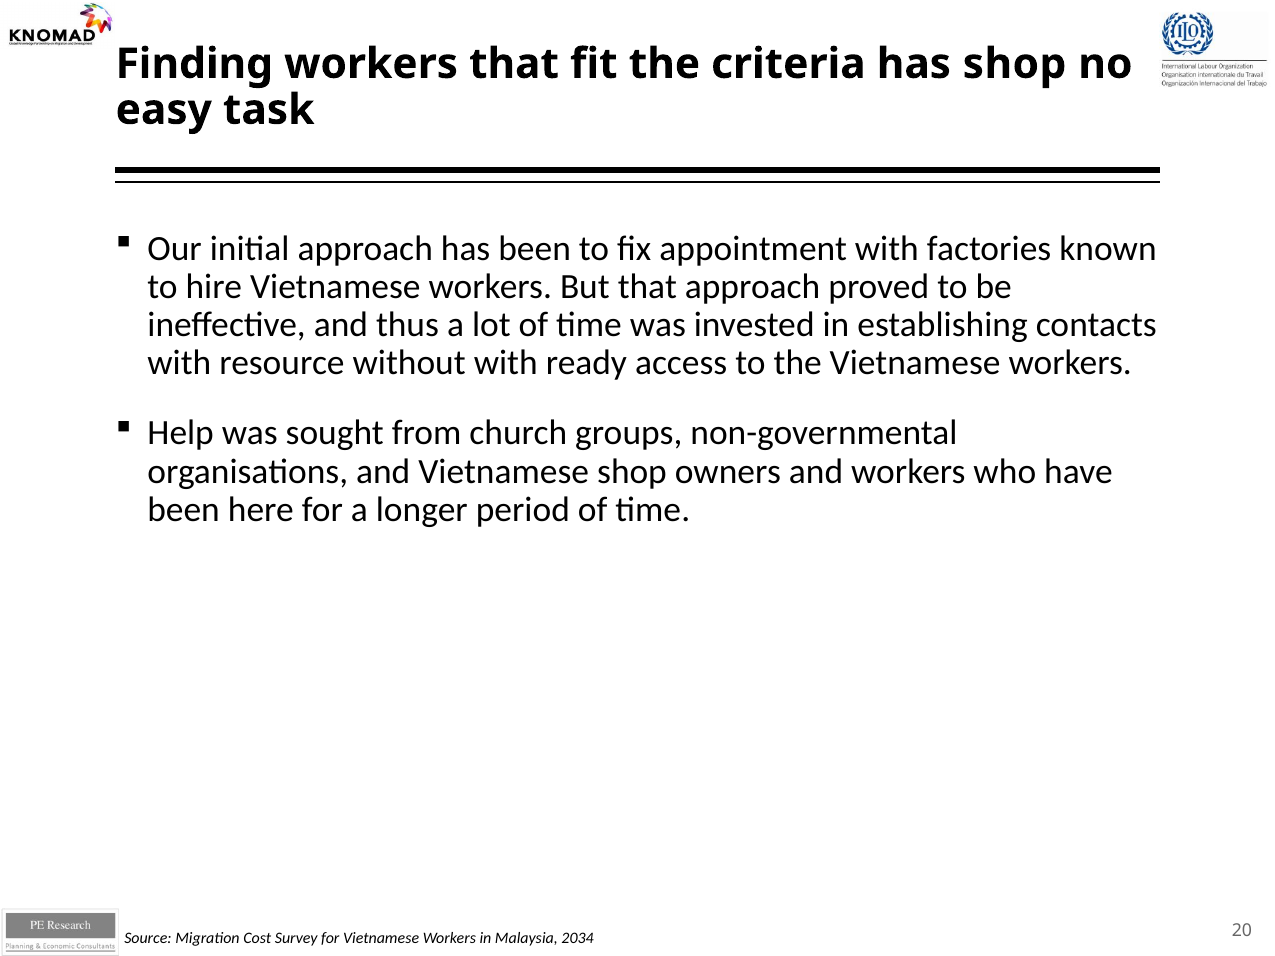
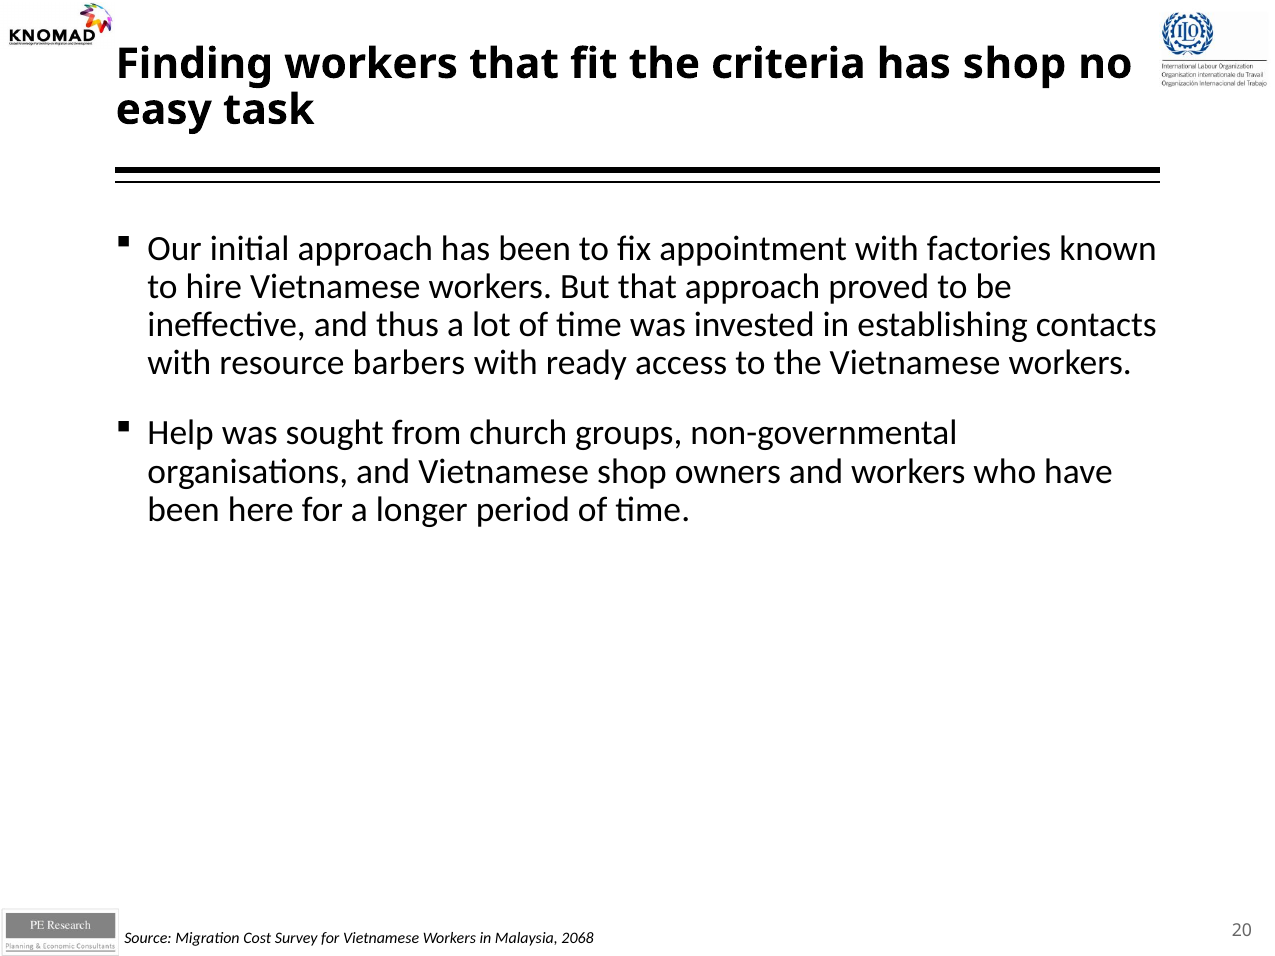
without: without -> barbers
2034: 2034 -> 2068
